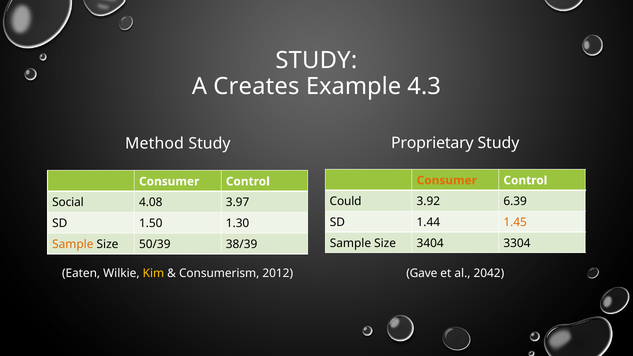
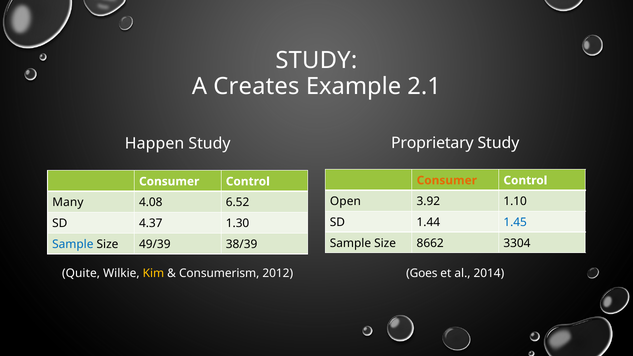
4.3: 4.3 -> 2.1
Method: Method -> Happen
Could: Could -> Open
6.39: 6.39 -> 1.10
Social: Social -> Many
3.97: 3.97 -> 6.52
1.45 colour: orange -> blue
1.50: 1.50 -> 4.37
3404: 3404 -> 8662
Sample at (73, 244) colour: orange -> blue
50/39: 50/39 -> 49/39
Eaten: Eaten -> Quite
Gave: Gave -> Goes
2042: 2042 -> 2014
